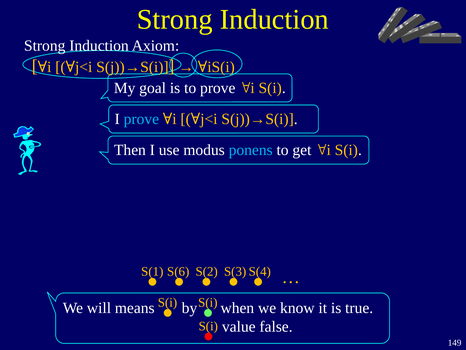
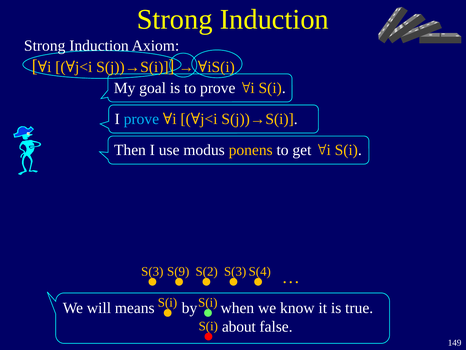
ponens colour: light blue -> yellow
S(1: S(1 -> S(3
S(6: S(6 -> S(9
value: value -> about
